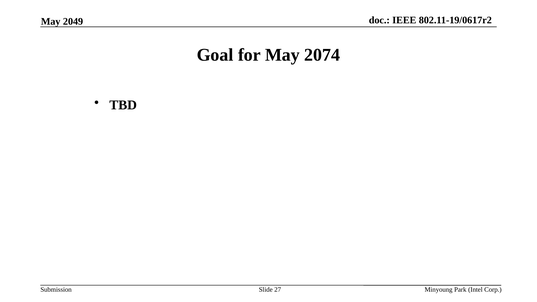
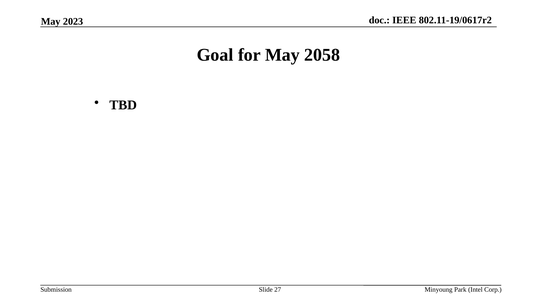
2049: 2049 -> 2023
2074: 2074 -> 2058
